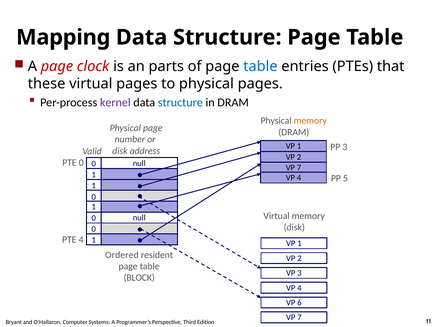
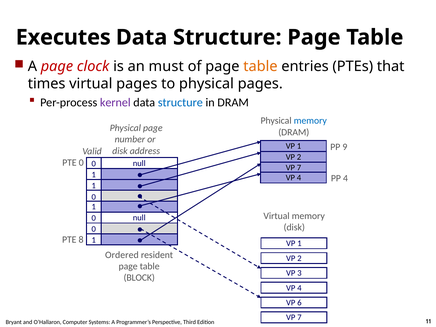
Mapping: Mapping -> Executes
parts: parts -> must
table at (260, 66) colour: blue -> orange
these: these -> times
memory at (310, 121) colour: orange -> blue
PP 3: 3 -> 9
PP 5: 5 -> 4
PTE 4: 4 -> 8
